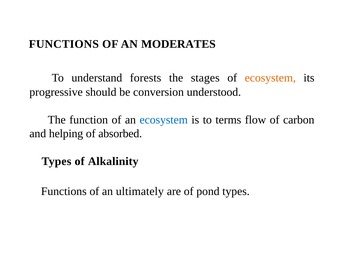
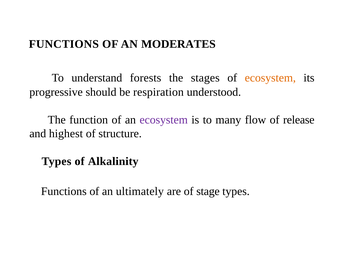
conversion: conversion -> respiration
ecosystem at (164, 120) colour: blue -> purple
terms: terms -> many
carbon: carbon -> release
helping: helping -> highest
absorbed: absorbed -> structure
pond: pond -> stage
